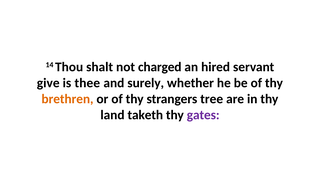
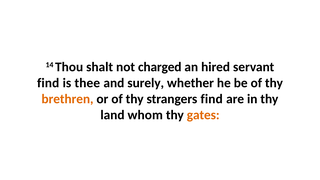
give at (48, 83): give -> find
strangers tree: tree -> find
taketh: taketh -> whom
gates colour: purple -> orange
